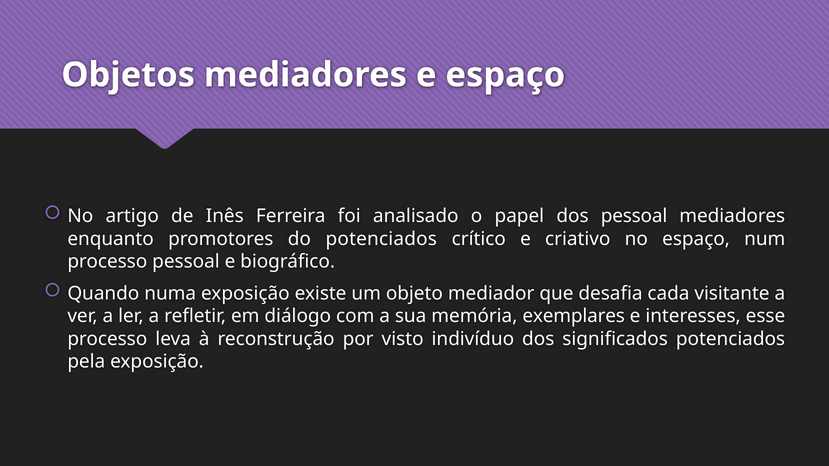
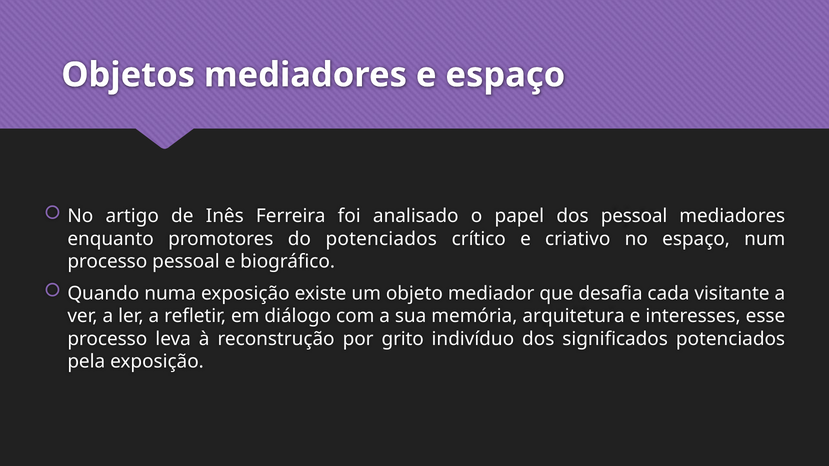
exemplares: exemplares -> arquitetura
visto: visto -> grito
